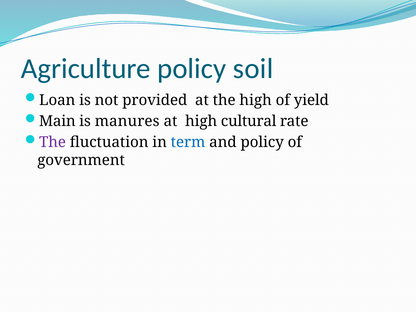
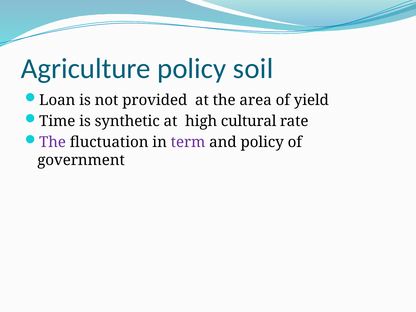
the high: high -> area
Main: Main -> Time
manures: manures -> synthetic
term colour: blue -> purple
